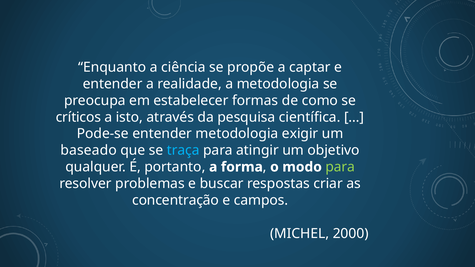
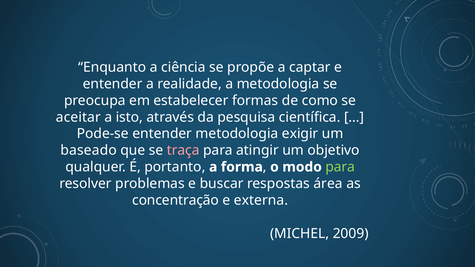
críticos: críticos -> aceitar
traça colour: light blue -> pink
criar: criar -> área
campos: campos -> externa
2000: 2000 -> 2009
